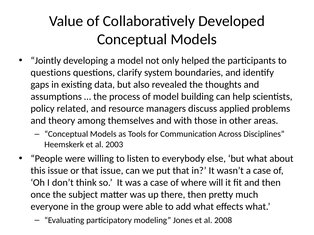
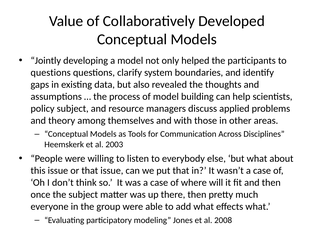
policy related: related -> subject
